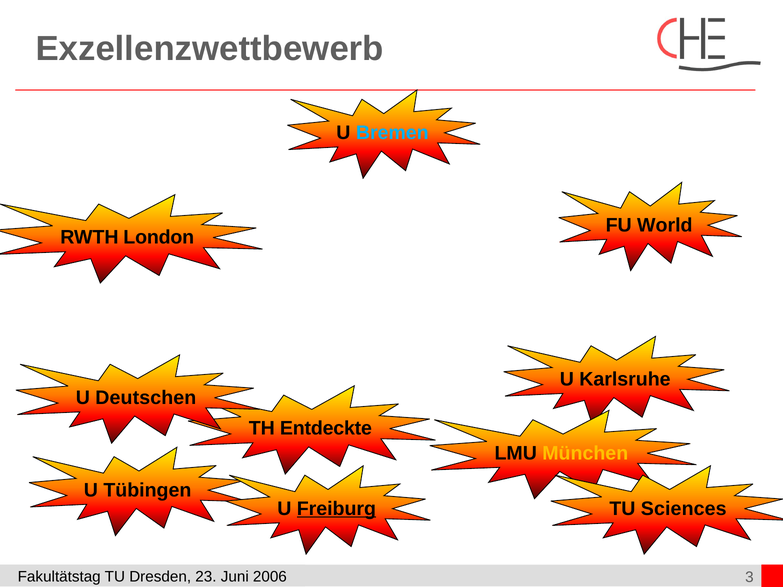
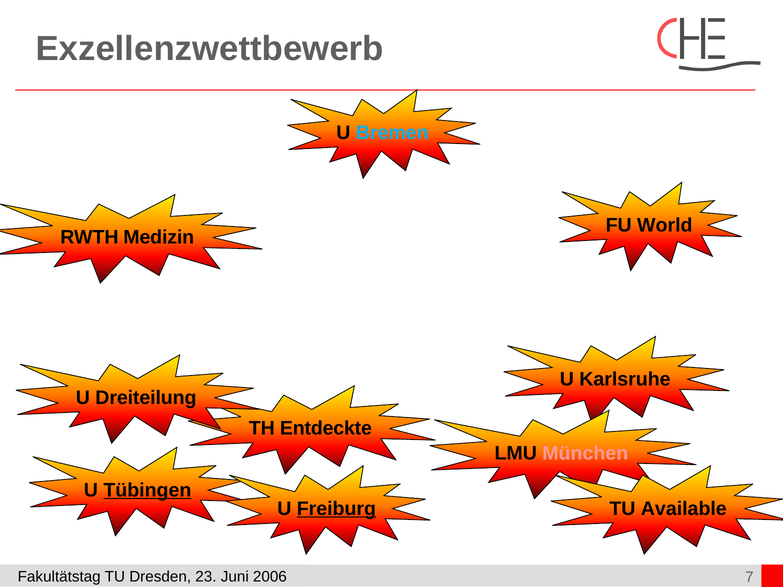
London: London -> Medizin
Deutschen: Deutschen -> Dreiteilung
München colour: yellow -> pink
Tübingen underline: none -> present
Sciences: Sciences -> Available
3: 3 -> 7
